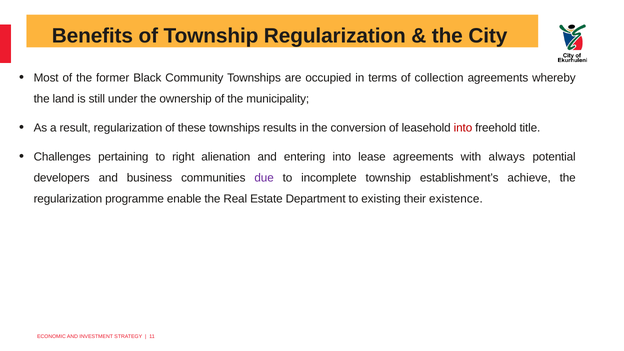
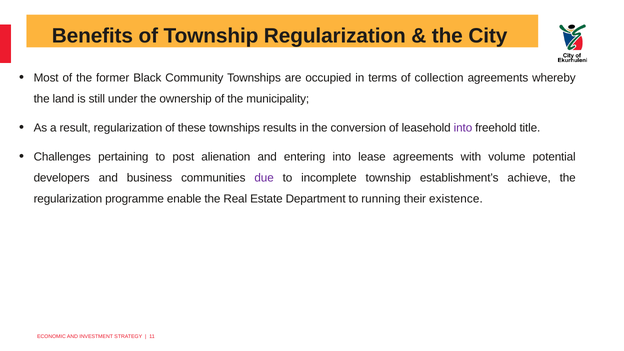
into at (463, 128) colour: red -> purple
right: right -> post
always: always -> volume
existing: existing -> running
